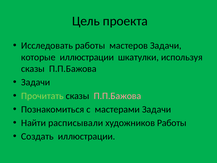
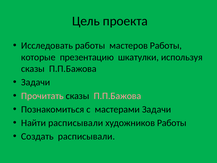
мастеров Задачи: Задачи -> Работы
которые иллюстрации: иллюстрации -> презентацию
Прочитать colour: light green -> pink
Создать иллюстрации: иллюстрации -> расписывали
